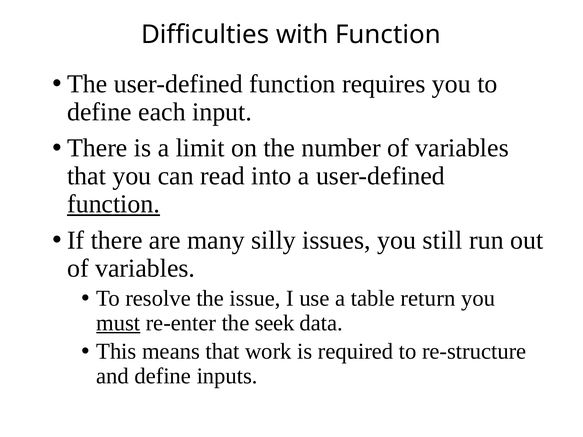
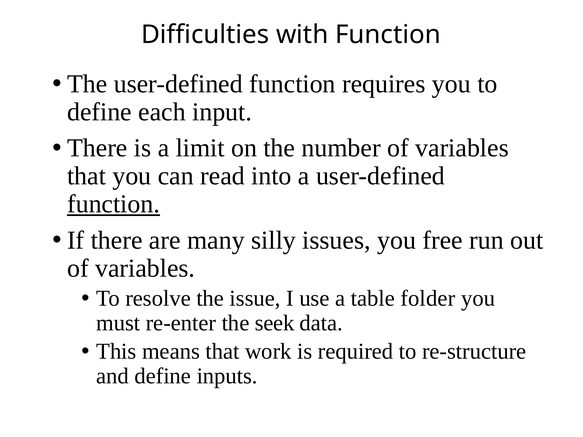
still: still -> free
return: return -> folder
must underline: present -> none
